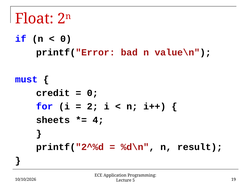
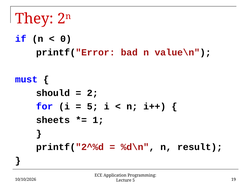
Float: Float -> They
credit: credit -> should
0 at (93, 93): 0 -> 2
2 at (93, 107): 2 -> 5
4: 4 -> 1
